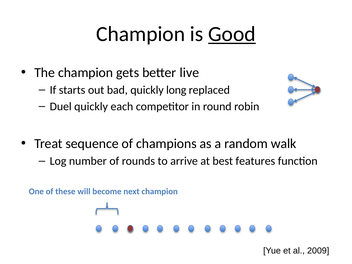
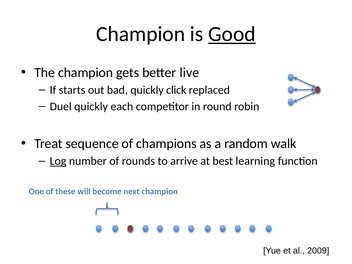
long: long -> click
Log underline: none -> present
features: features -> learning
